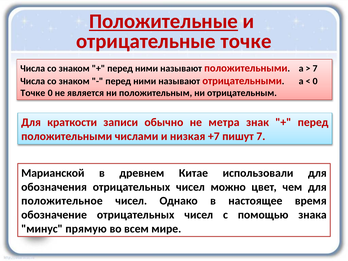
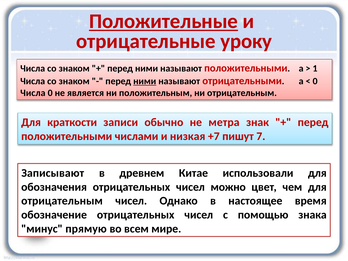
отрицательные точке: точке -> уроку
7 at (315, 68): 7 -> 1
ними at (145, 81) underline: none -> present
Точке at (33, 93): Точке -> Числа
Марианской: Марианской -> Записывают
положительное at (62, 201): положительное -> отрицательным
